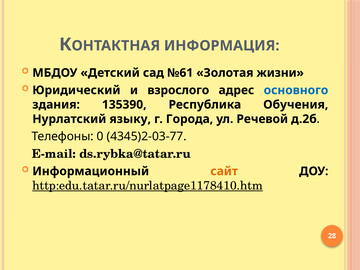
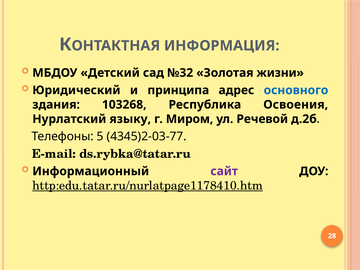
№61: №61 -> №32
взрослого: взрослого -> принципа
135390: 135390 -> 103268
Обучения: Обучения -> Освоения
Города: Города -> Миром
0: 0 -> 5
сайт colour: orange -> purple
